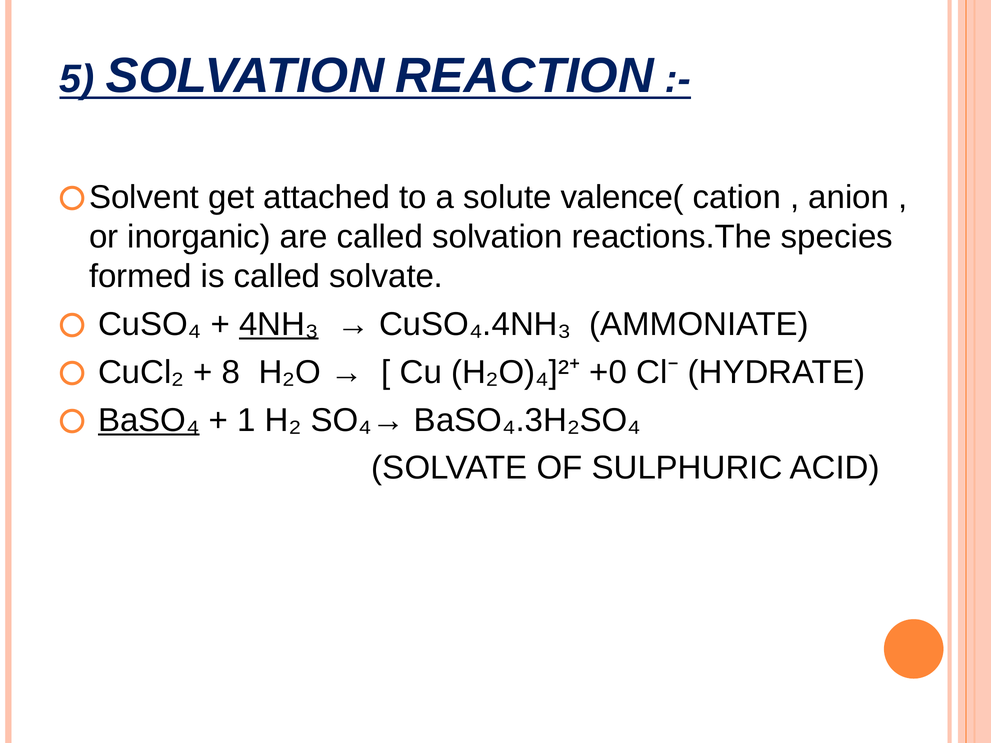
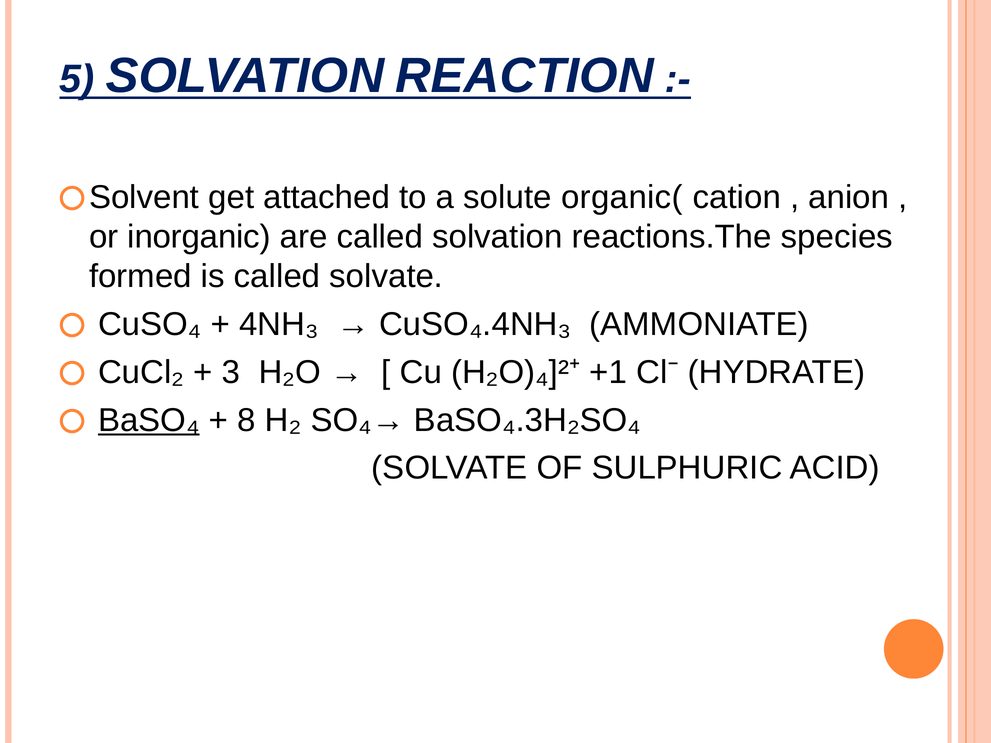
valence(: valence( -> organic(
4NH₃ underline: present -> none
8: 8 -> 3
+0: +0 -> +1
1: 1 -> 8
